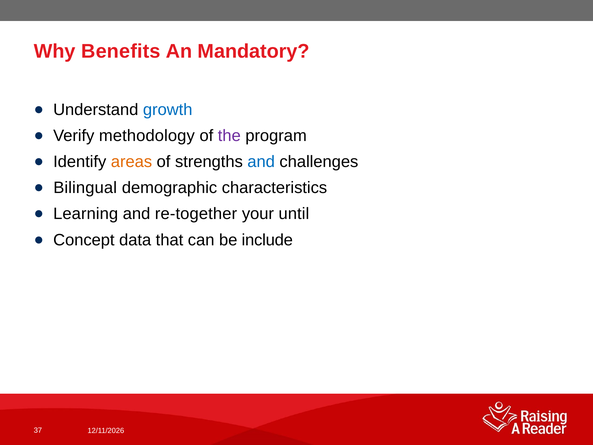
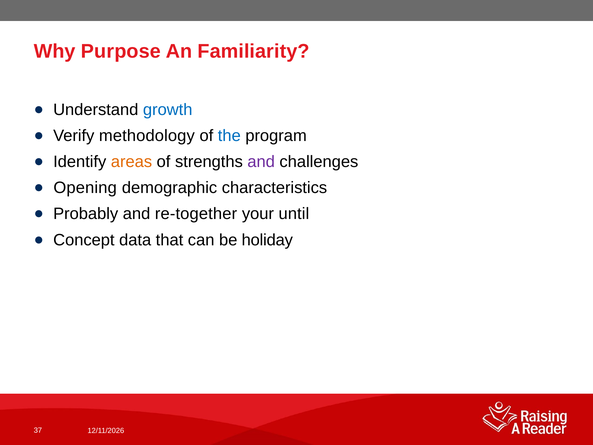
Benefits: Benefits -> Purpose
Mandatory: Mandatory -> Familiarity
the colour: purple -> blue
and at (261, 162) colour: blue -> purple
Bilingual: Bilingual -> Opening
Learning: Learning -> Probably
include: include -> holiday
